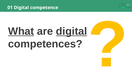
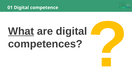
digital at (72, 31) underline: present -> none
